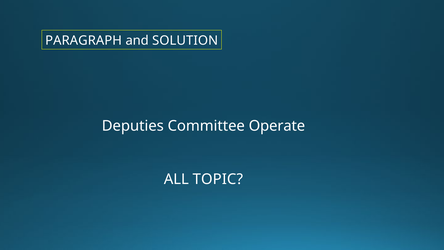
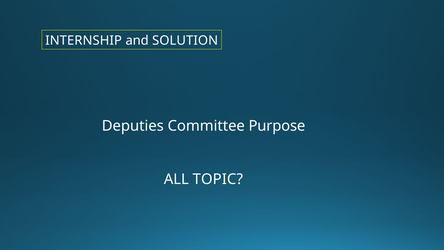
PARAGRAPH: PARAGRAPH -> INTERNSHIP
Operate: Operate -> Purpose
